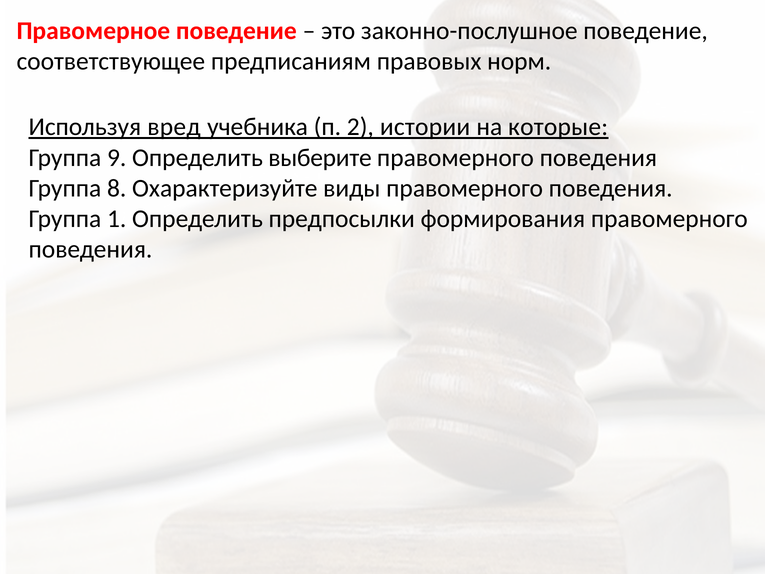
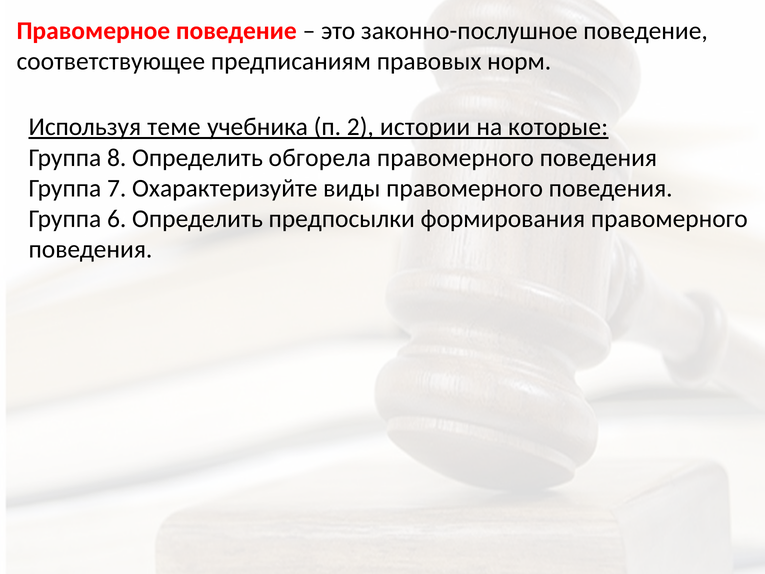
вред: вред -> теме
9: 9 -> 8
выберите: выберите -> обгорела
8: 8 -> 7
1: 1 -> 6
